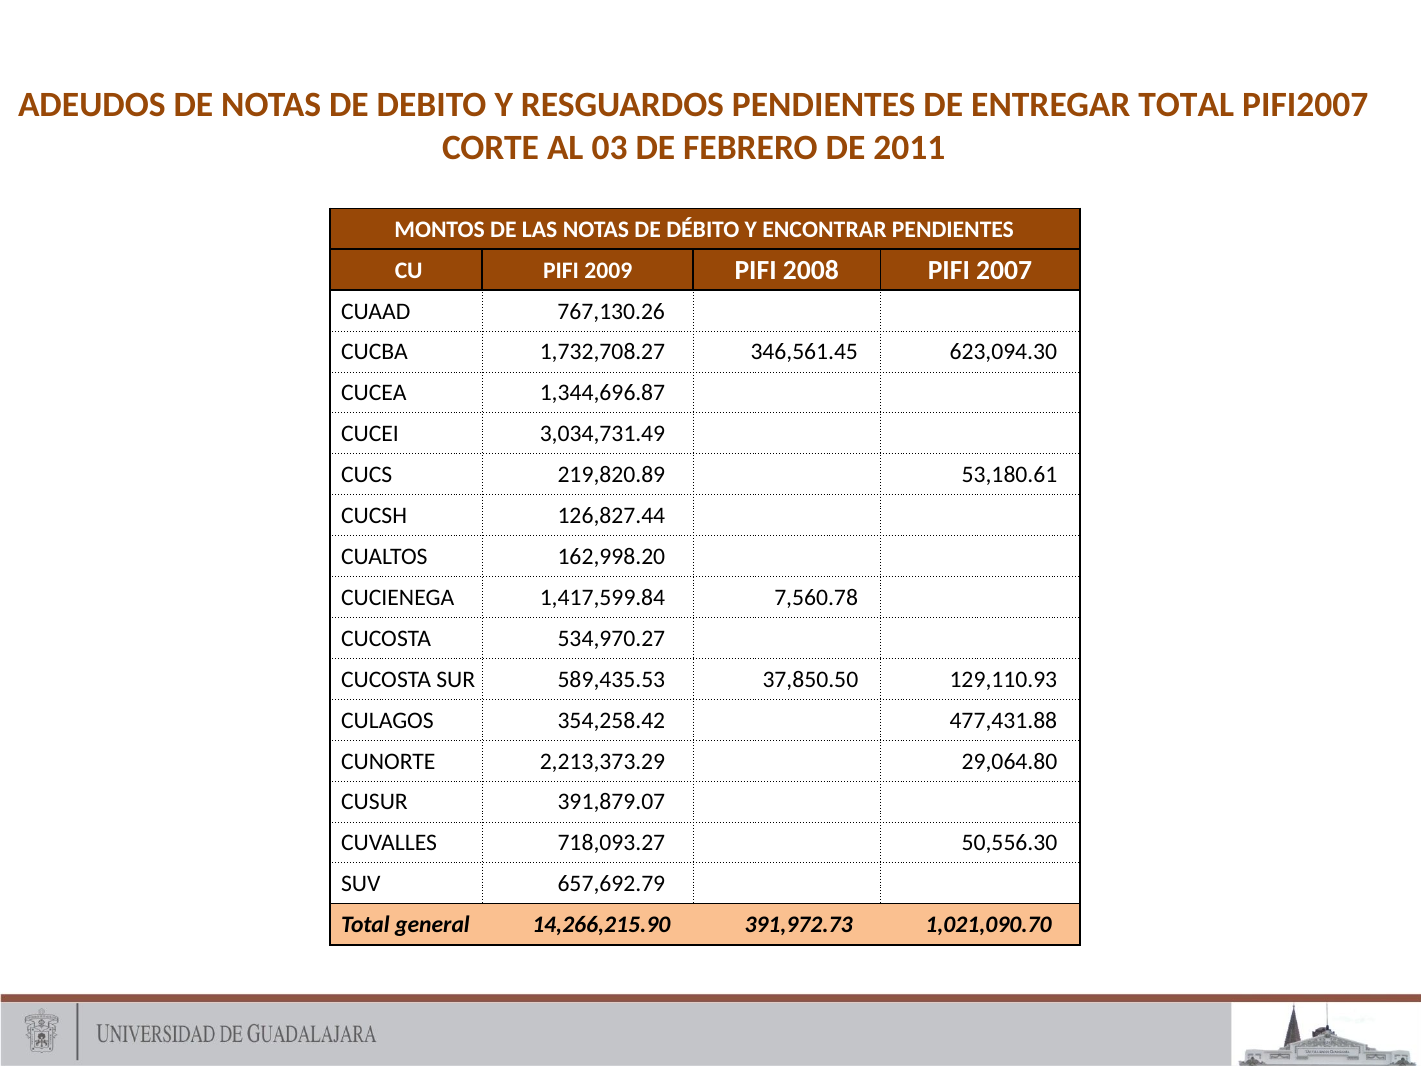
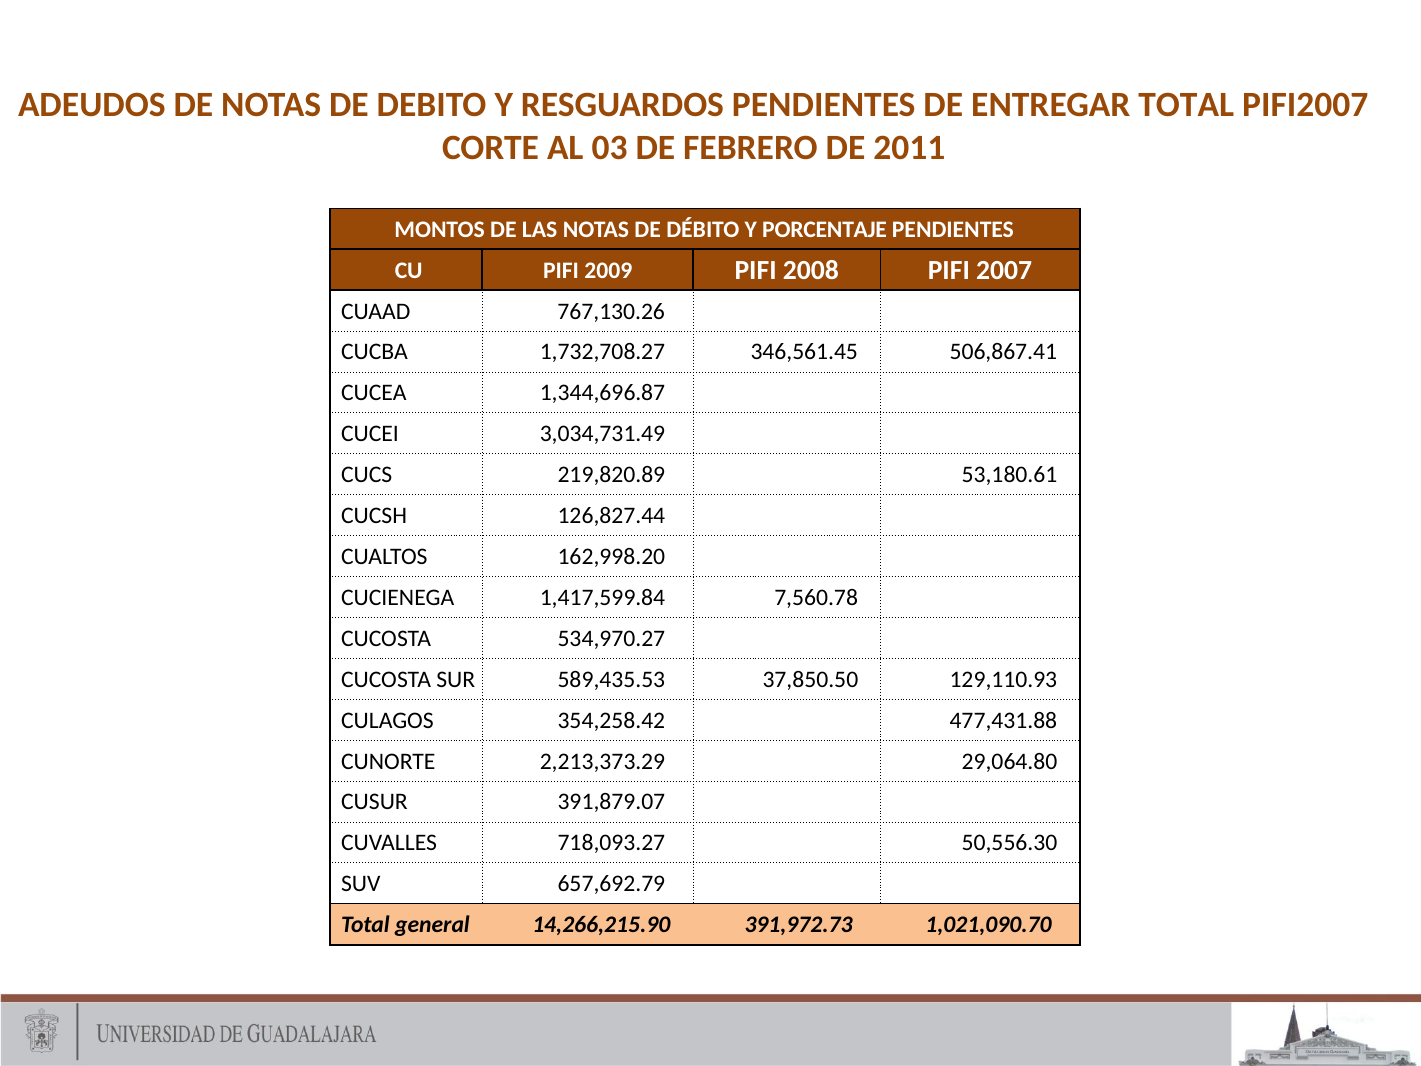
ENCONTRAR: ENCONTRAR -> PORCENTAJE
623,094.30: 623,094.30 -> 506,867.41
